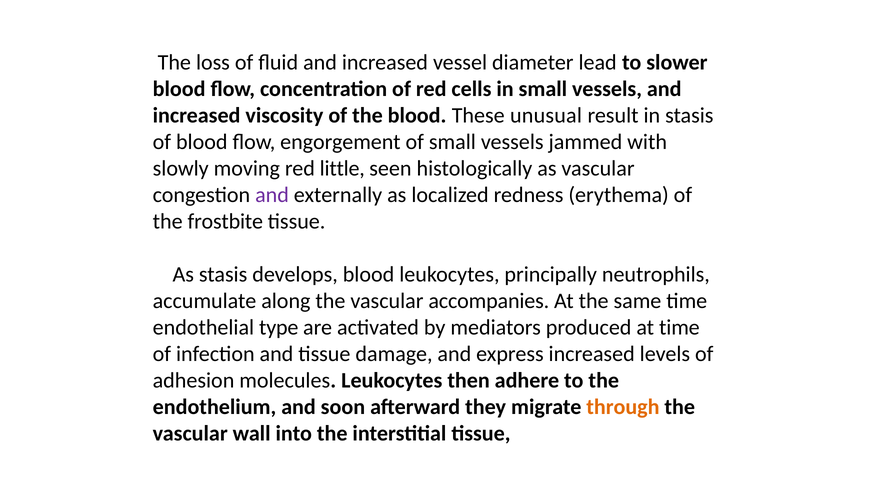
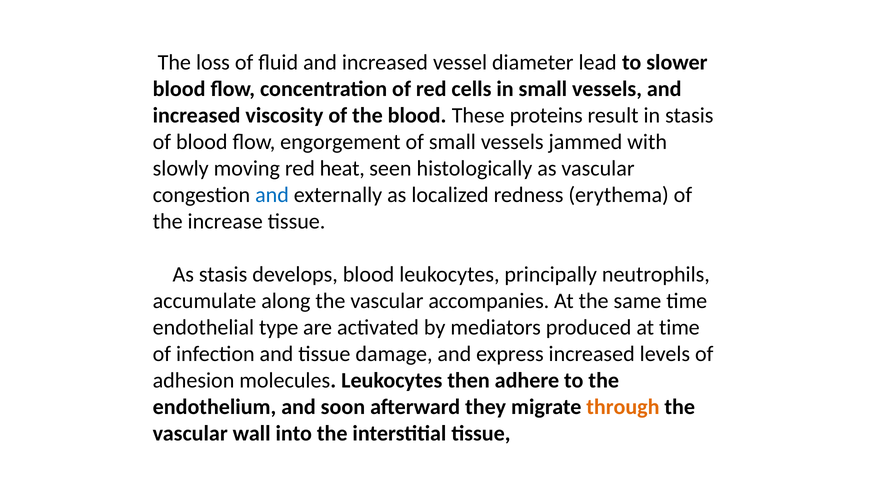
unusual: unusual -> proteins
little: little -> heat
and at (272, 195) colour: purple -> blue
frostbite: frostbite -> increase
